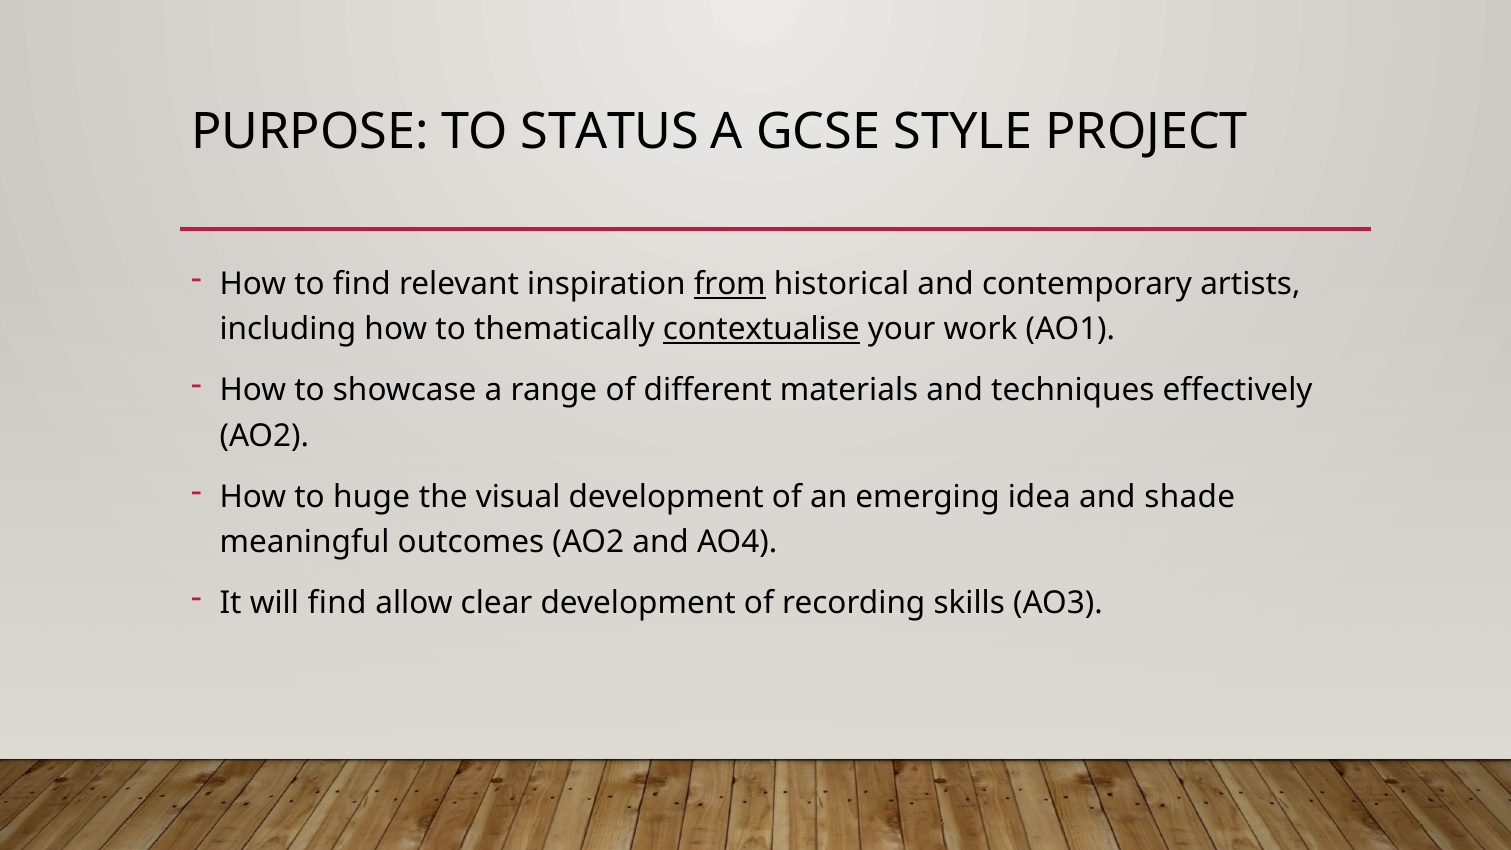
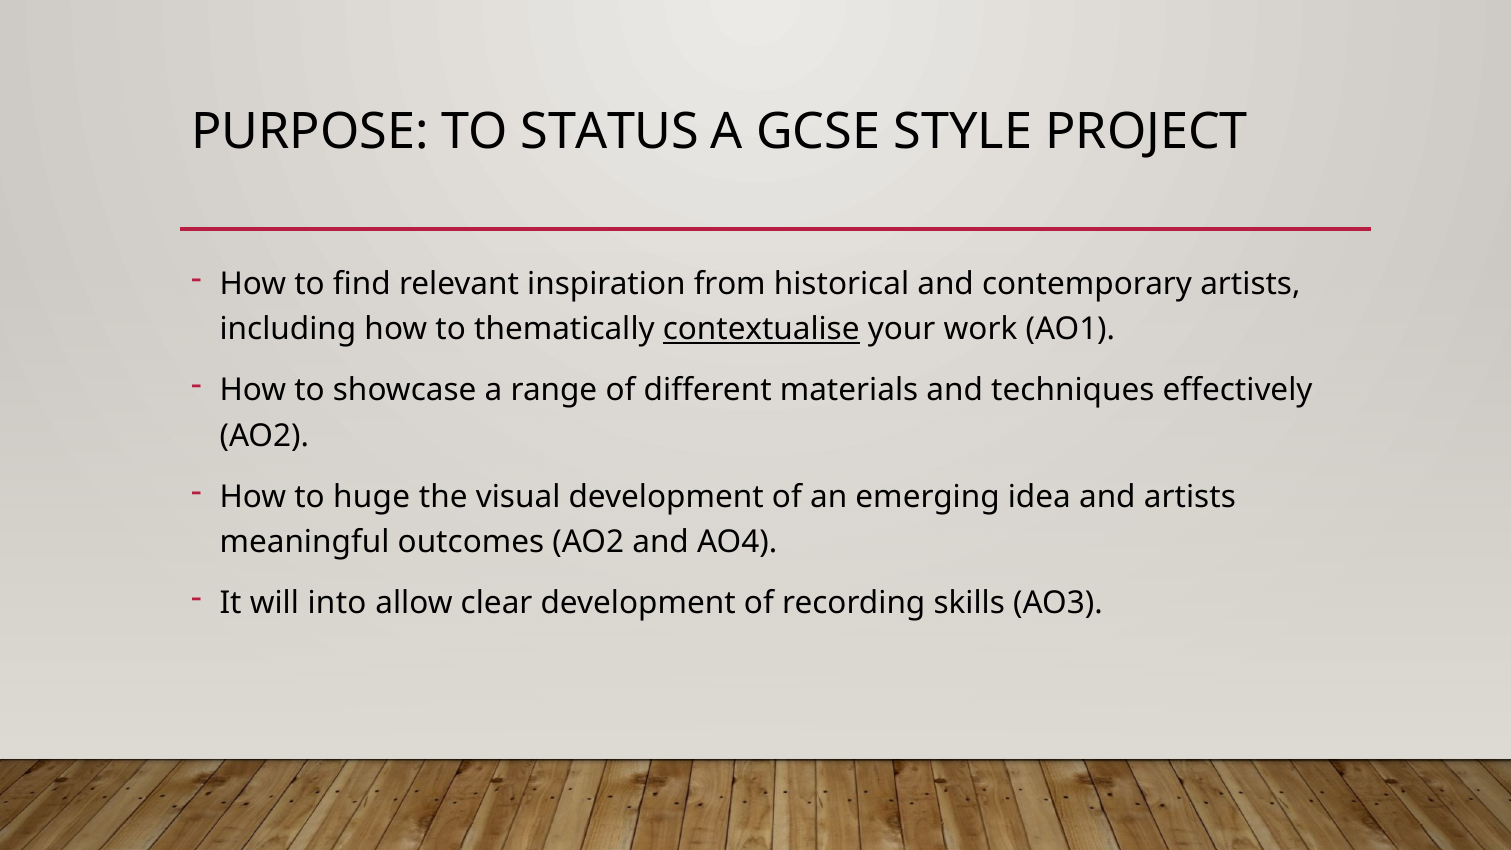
from underline: present -> none
and shade: shade -> artists
will find: find -> into
